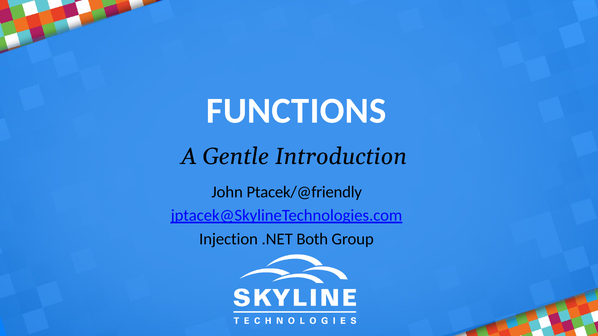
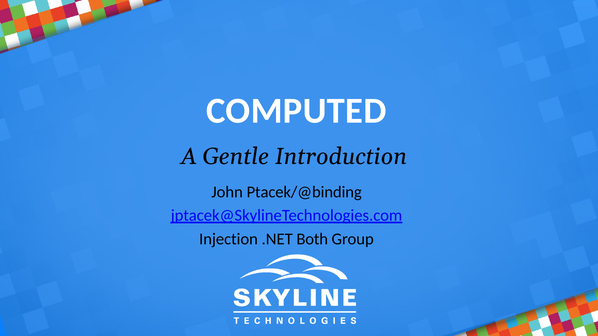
FUNCTIONS: FUNCTIONS -> COMPUTED
Ptacek/@friendly: Ptacek/@friendly -> Ptacek/@binding
